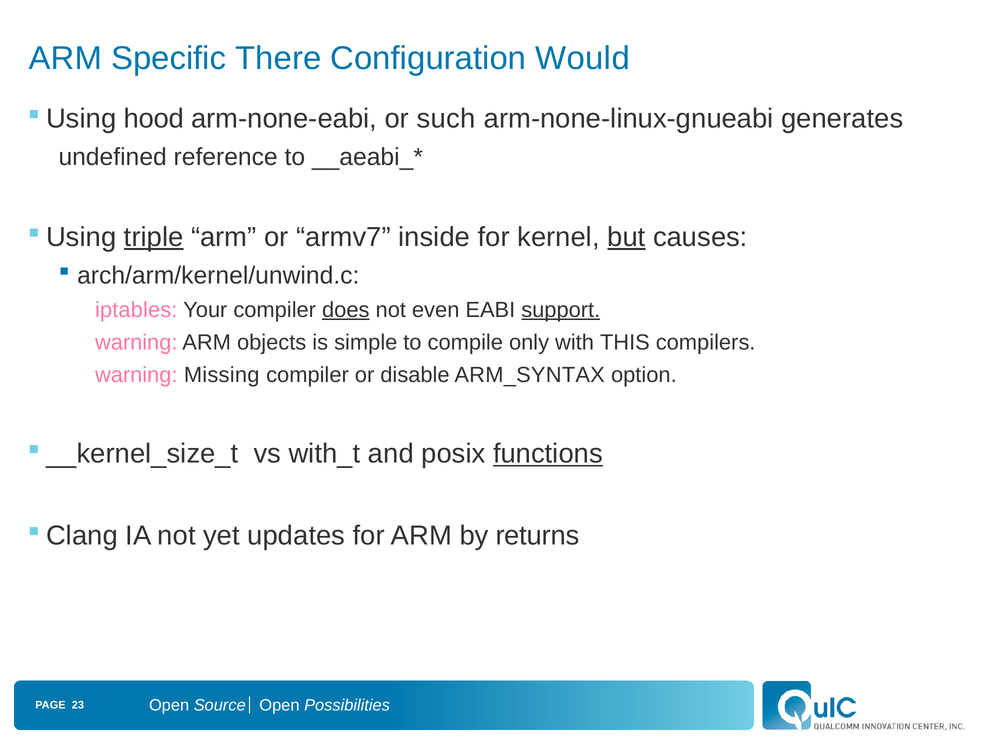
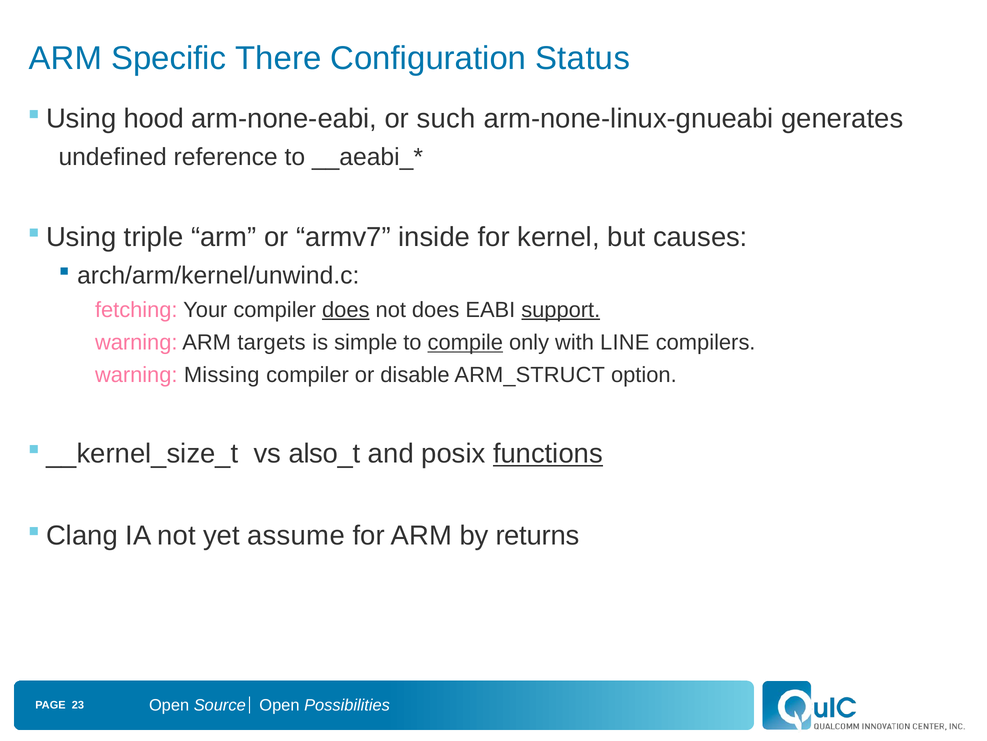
Would: Would -> Status
triple underline: present -> none
but underline: present -> none
iptables: iptables -> fetching
not even: even -> does
objects: objects -> targets
compile underline: none -> present
THIS: THIS -> LINE
ARM_SYNTAX: ARM_SYNTAX -> ARM_STRUCT
with_t: with_t -> also_t
updates: updates -> assume
